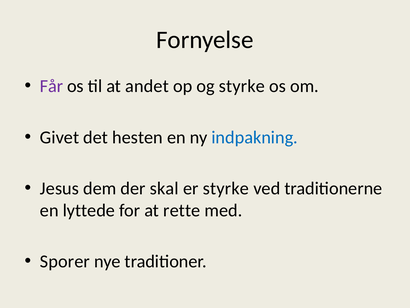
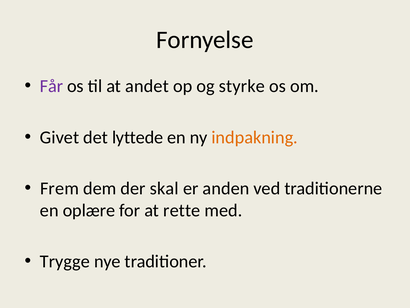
hesten: hesten -> lyttede
indpakning colour: blue -> orange
Jesus: Jesus -> Frem
er styrke: styrke -> anden
lyttede: lyttede -> oplære
Sporer: Sporer -> Trygge
